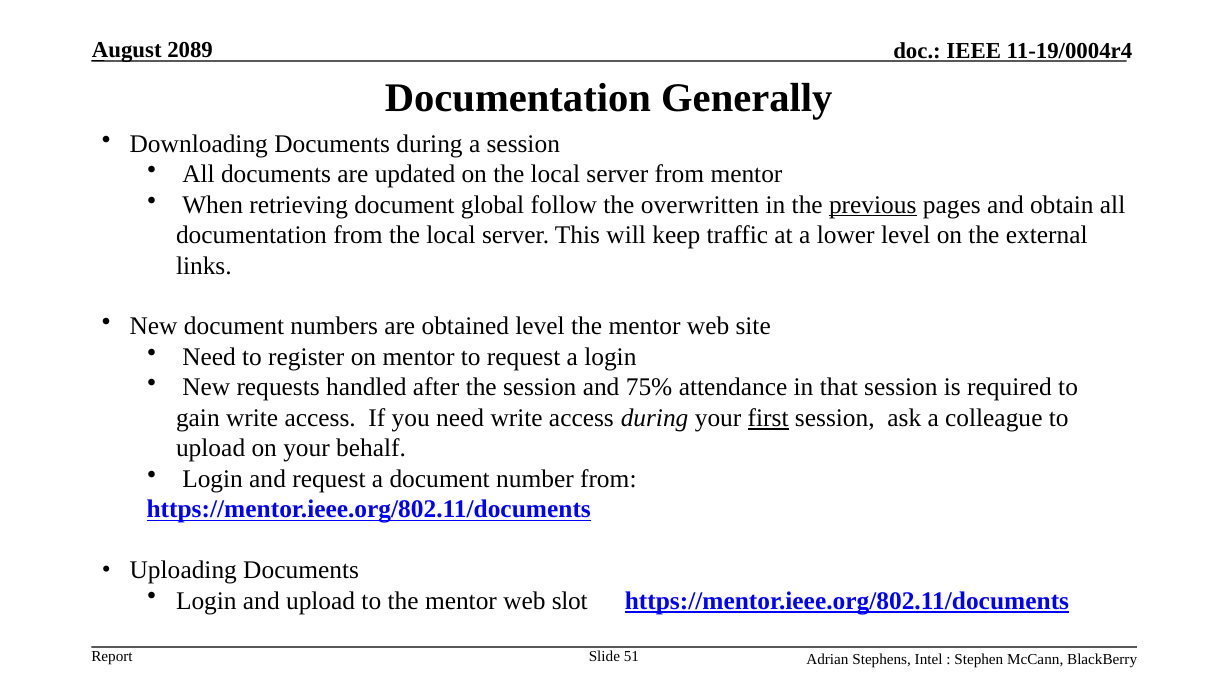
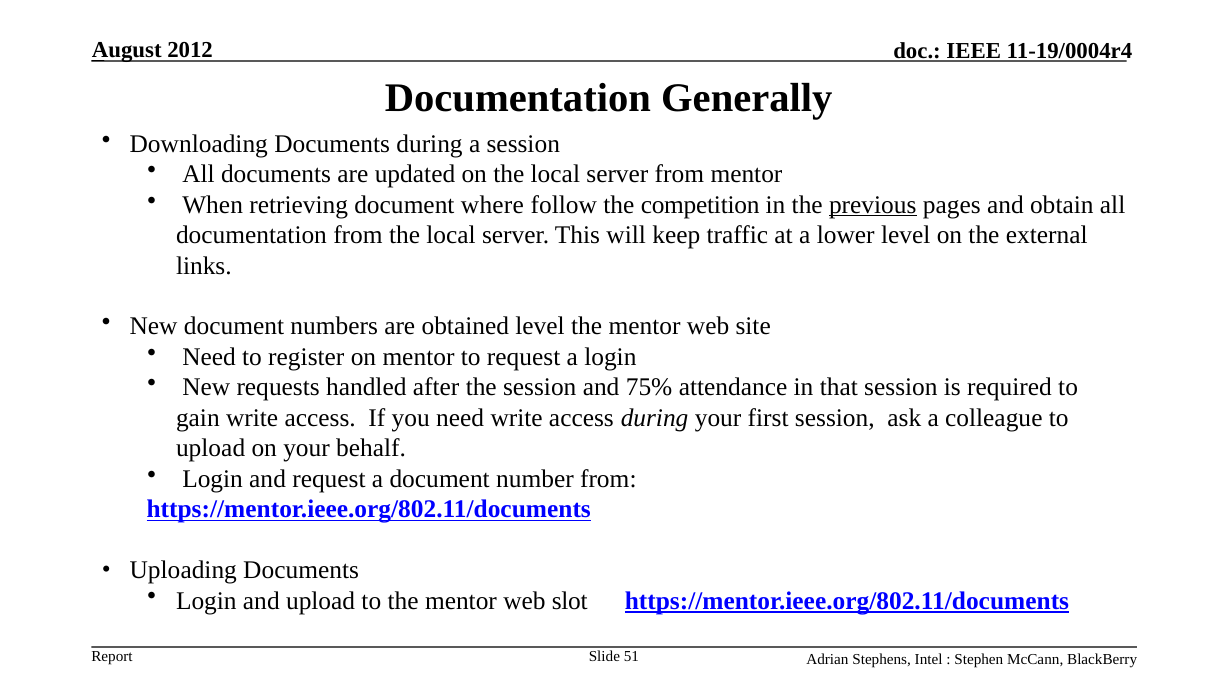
2089: 2089 -> 2012
global: global -> where
overwritten: overwritten -> competition
first underline: present -> none
